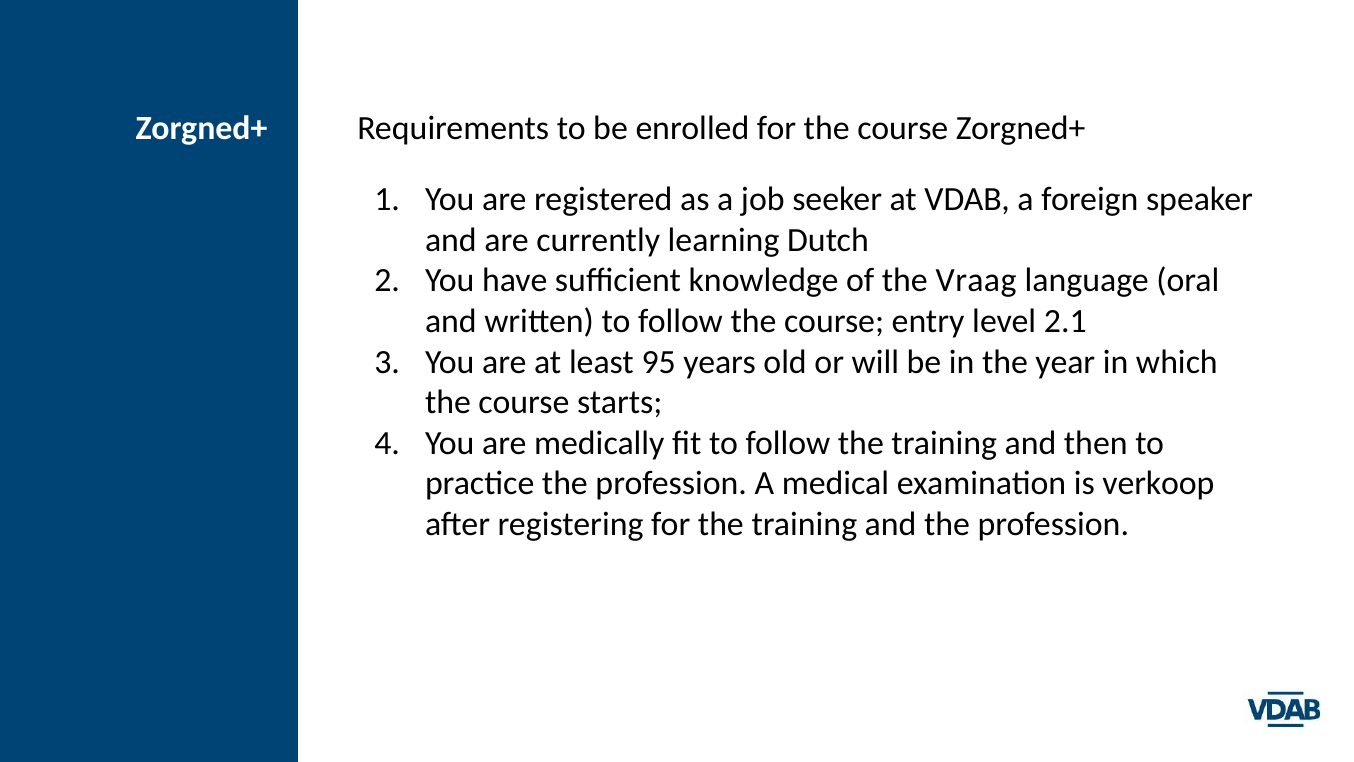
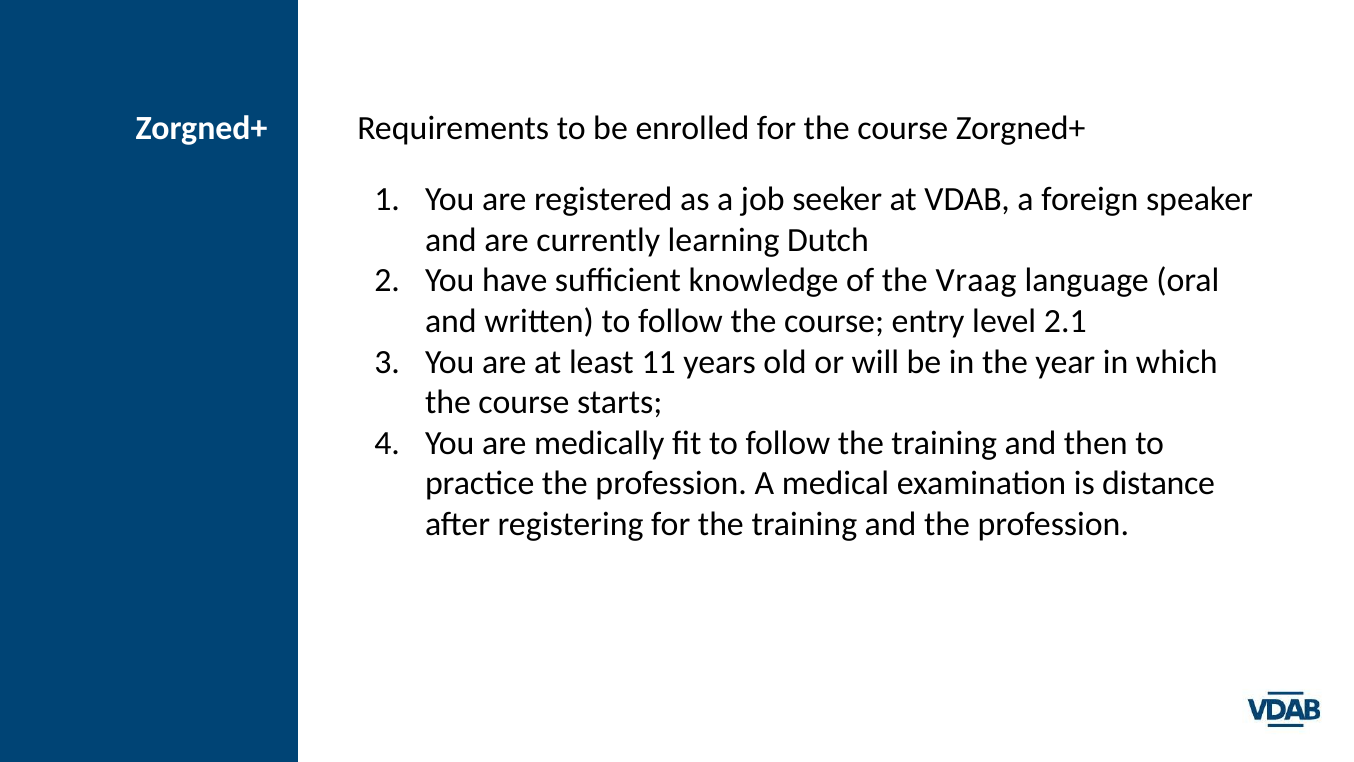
95: 95 -> 11
verkoop: verkoop -> distance
